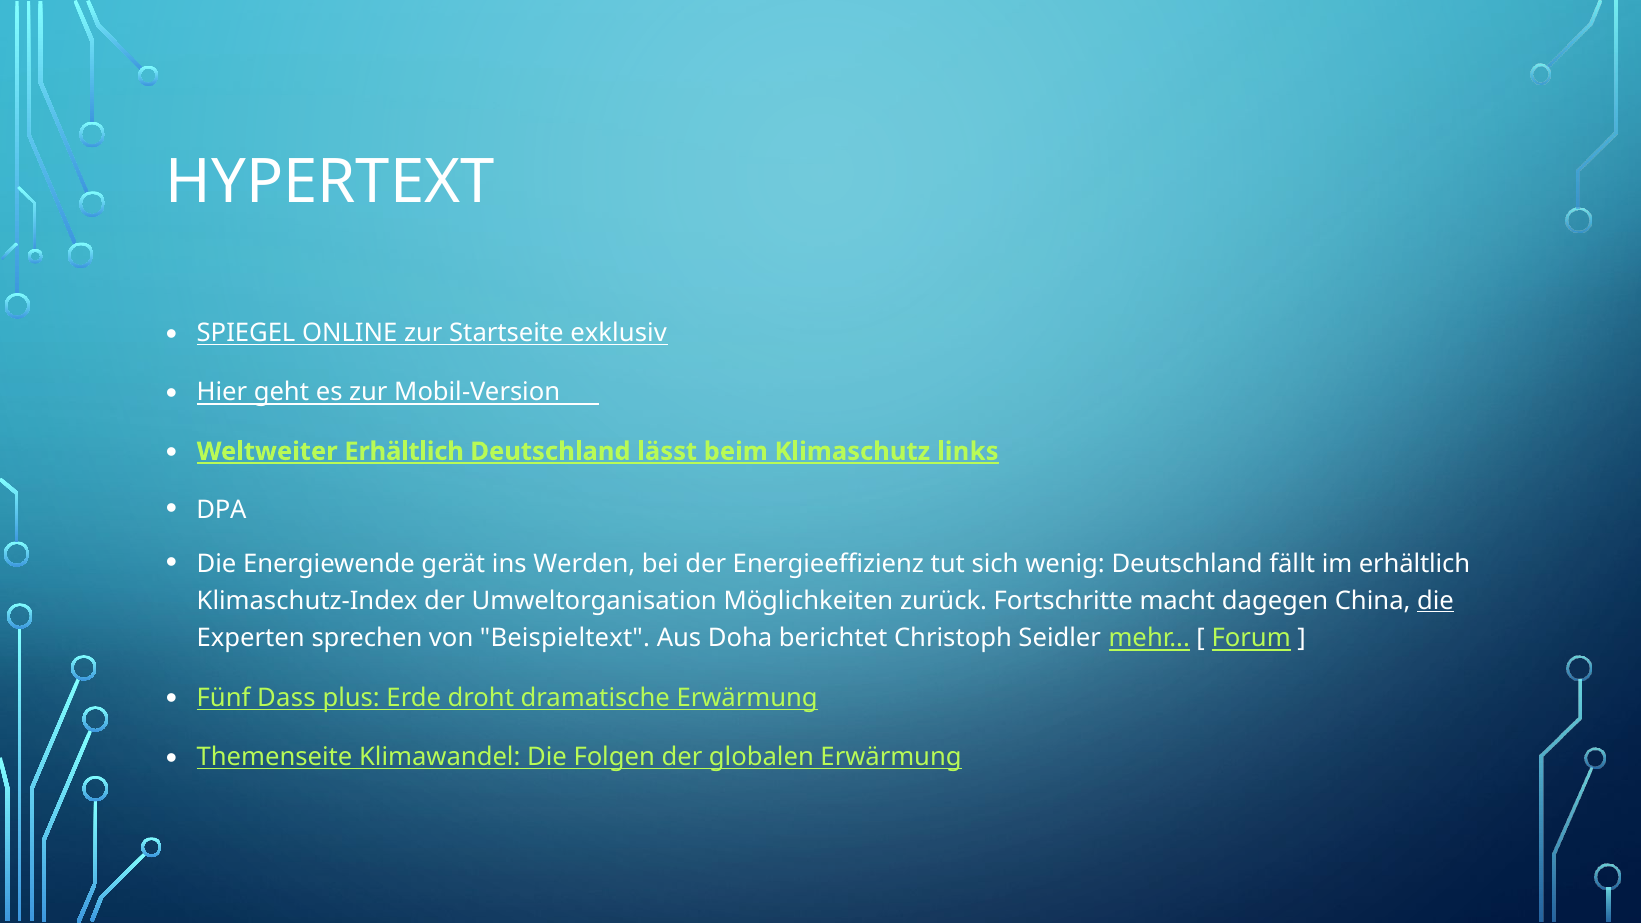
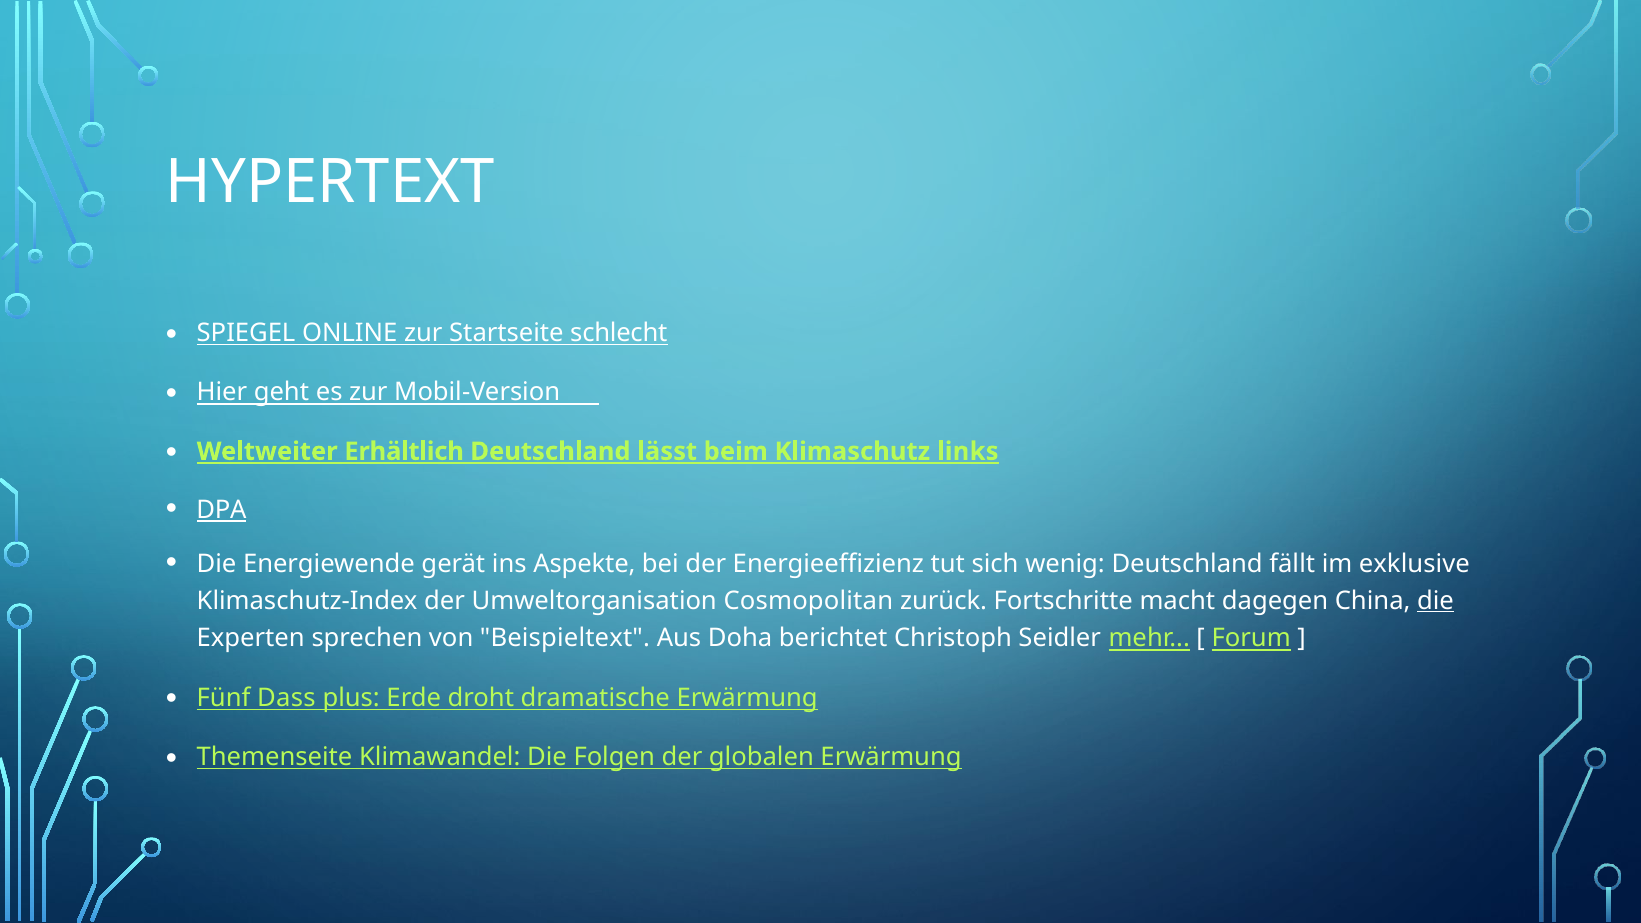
exklusiv: exklusiv -> schlecht
DPA underline: none -> present
Werden: Werden -> Aspekte
im erhältlich: erhältlich -> exklusive
Möglichkeiten: Möglichkeiten -> Cosmopolitan
